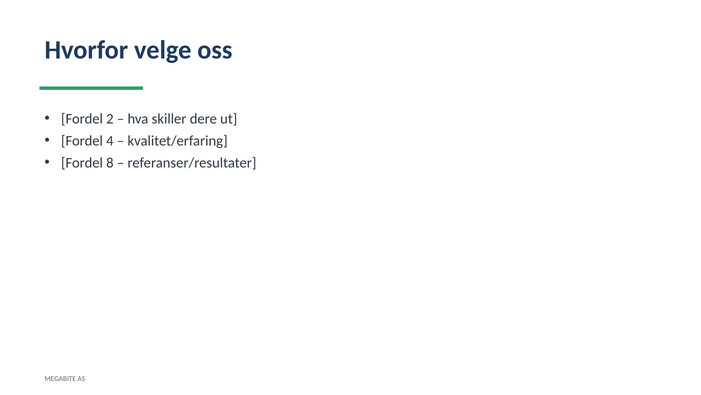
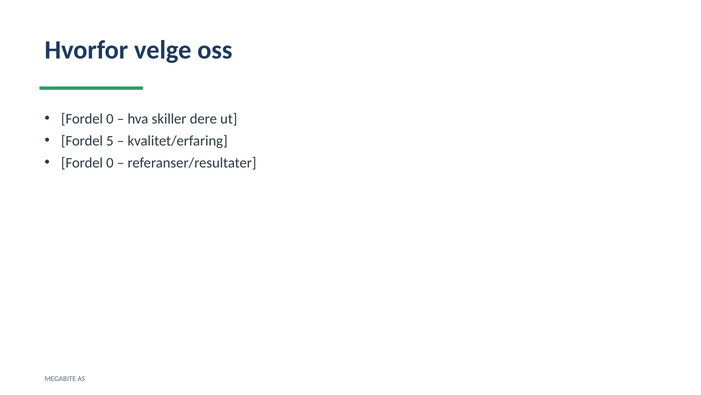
2 at (110, 119): 2 -> 0
4: 4 -> 5
8 at (110, 163): 8 -> 0
